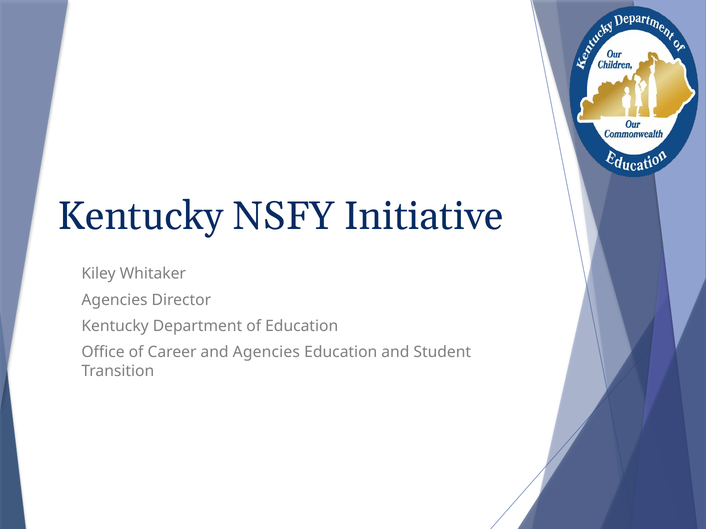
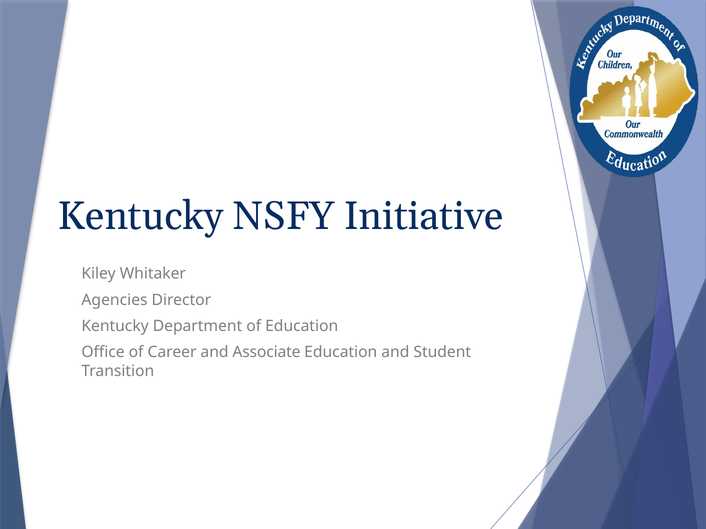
and Agencies: Agencies -> Associate
